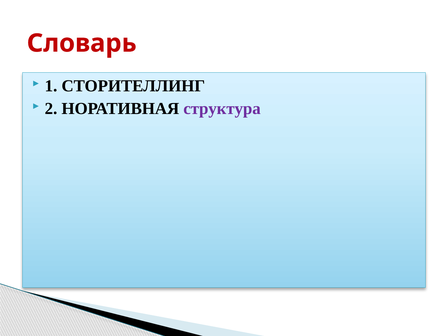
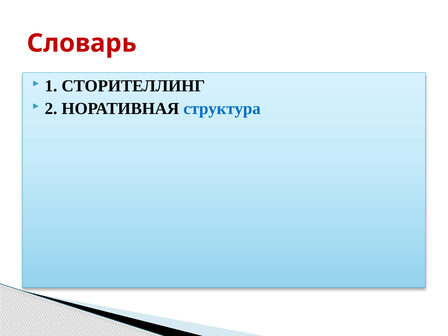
структура colour: purple -> blue
